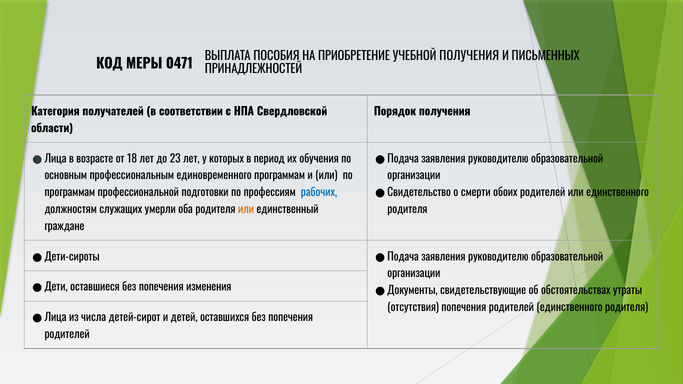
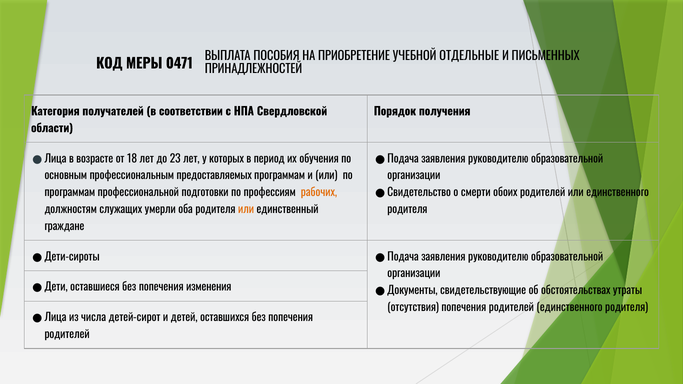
УЧЕБНОЙ ПОЛУЧЕНИЯ: ПОЛУЧЕНИЯ -> ОТДЕЛЬНЫЕ
единовременного: единовременного -> предоставляемых
рабочих colour: blue -> orange
